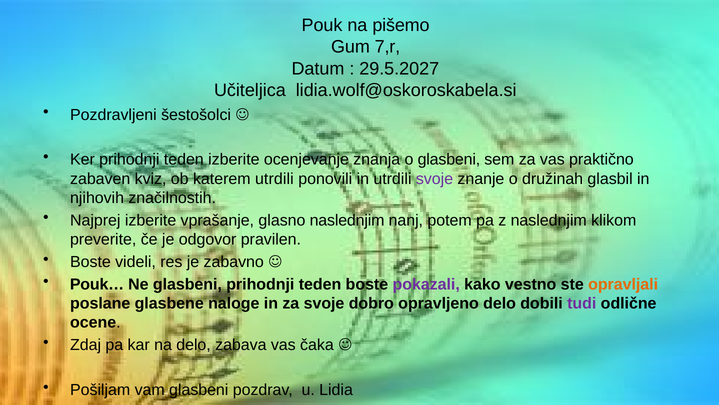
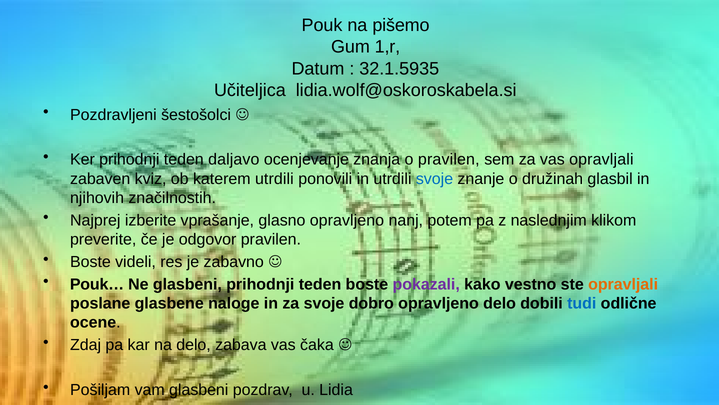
7,r: 7,r -> 1,r
29.5.2027: 29.5.2027 -> 32.1.5935
teden izberite: izberite -> daljavo
o glasbeni: glasbeni -> pravilen
vas praktično: praktično -> opravljali
svoje at (435, 179) colour: purple -> blue
glasno naslednjim: naslednjim -> opravljeno
tudi colour: purple -> blue
